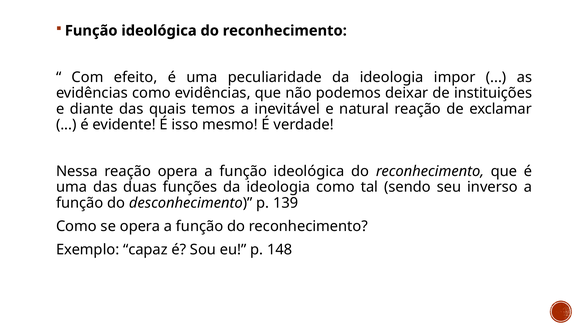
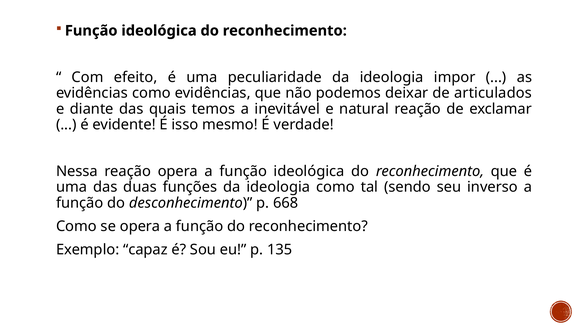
instituições: instituições -> articulados
139: 139 -> 668
148: 148 -> 135
